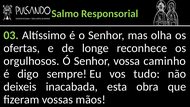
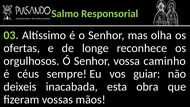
digo: digo -> céus
tudo: tudo -> guiar
